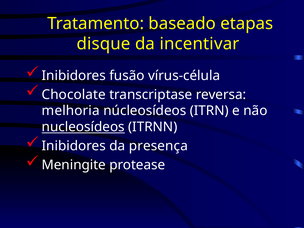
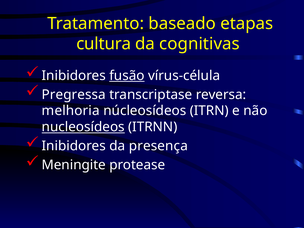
disque: disque -> cultura
incentivar: incentivar -> cognitivas
fusão underline: none -> present
Chocolate: Chocolate -> Pregressa
